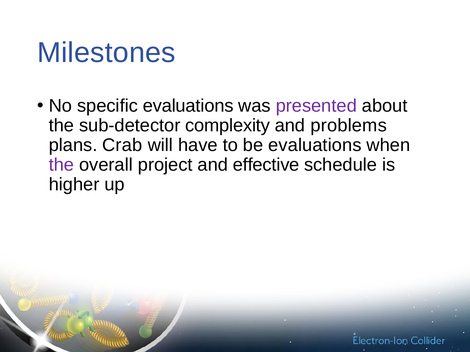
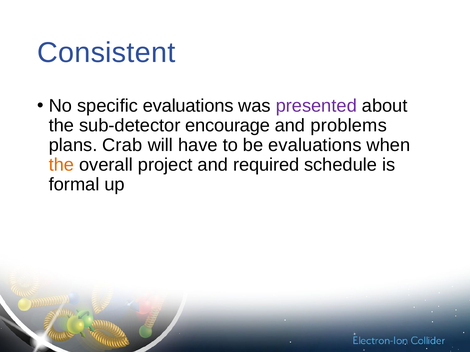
Milestones: Milestones -> Consistent
complexity: complexity -> encourage
the at (61, 165) colour: purple -> orange
effective: effective -> required
higher: higher -> formal
